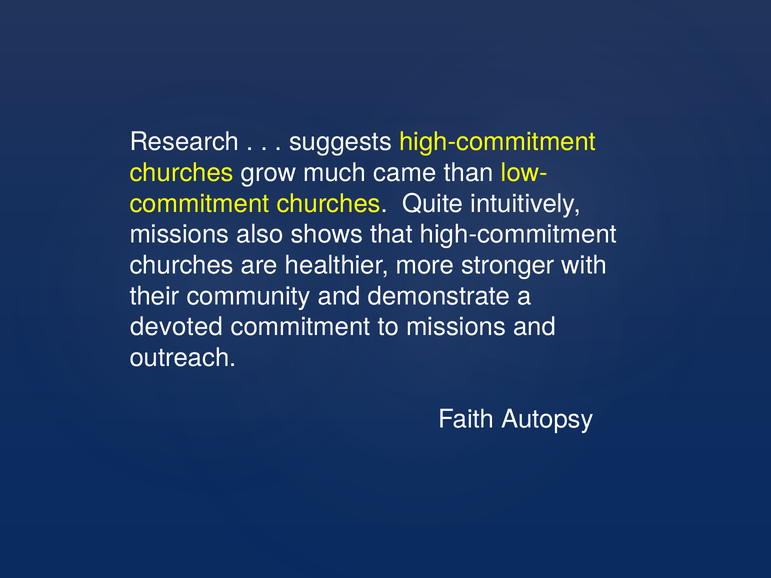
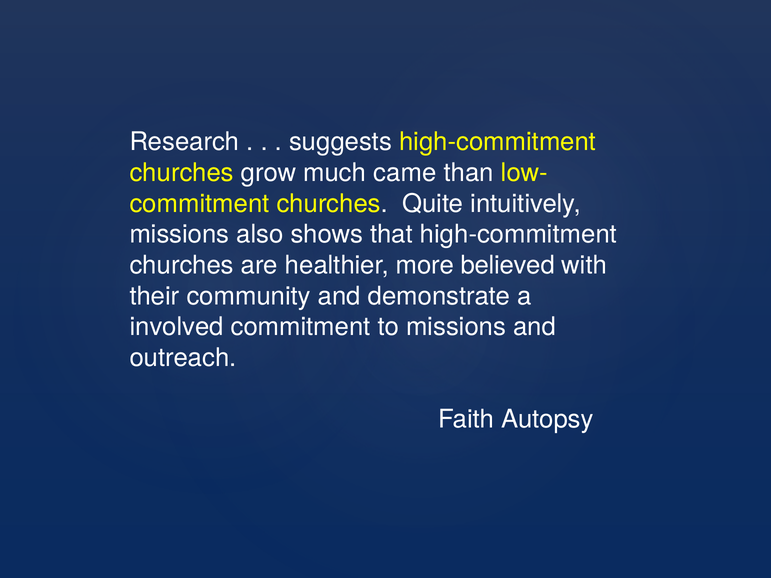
stronger: stronger -> believed
devoted: devoted -> involved
